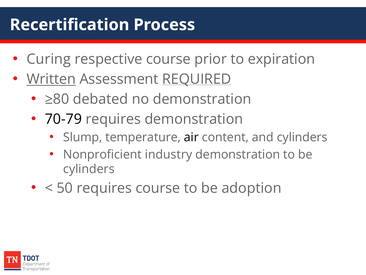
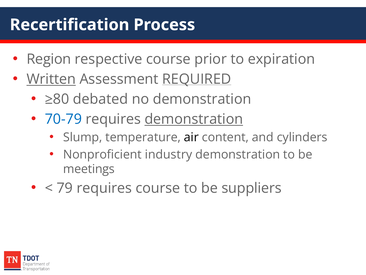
Curing: Curing -> Region
70-79 colour: black -> blue
demonstration at (194, 119) underline: none -> present
cylinders at (89, 169): cylinders -> meetings
50: 50 -> 79
adoption: adoption -> suppliers
